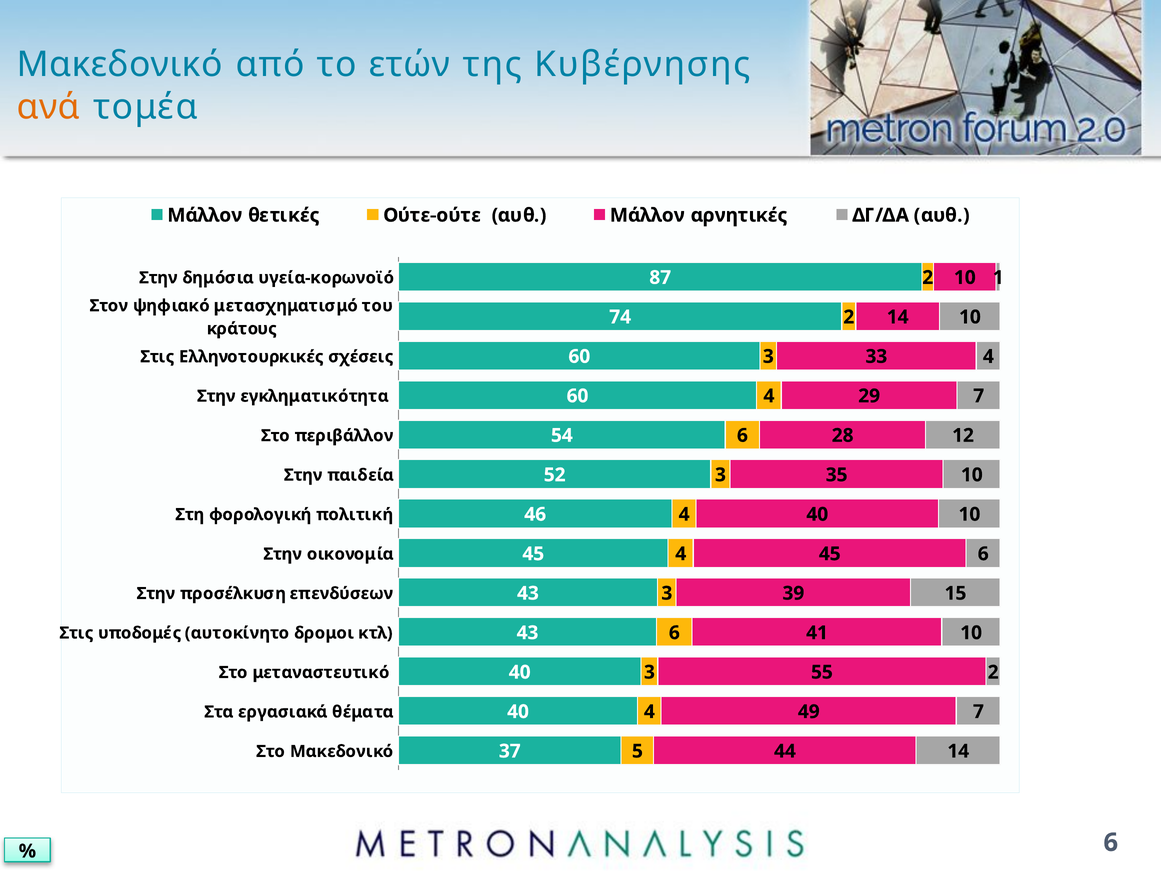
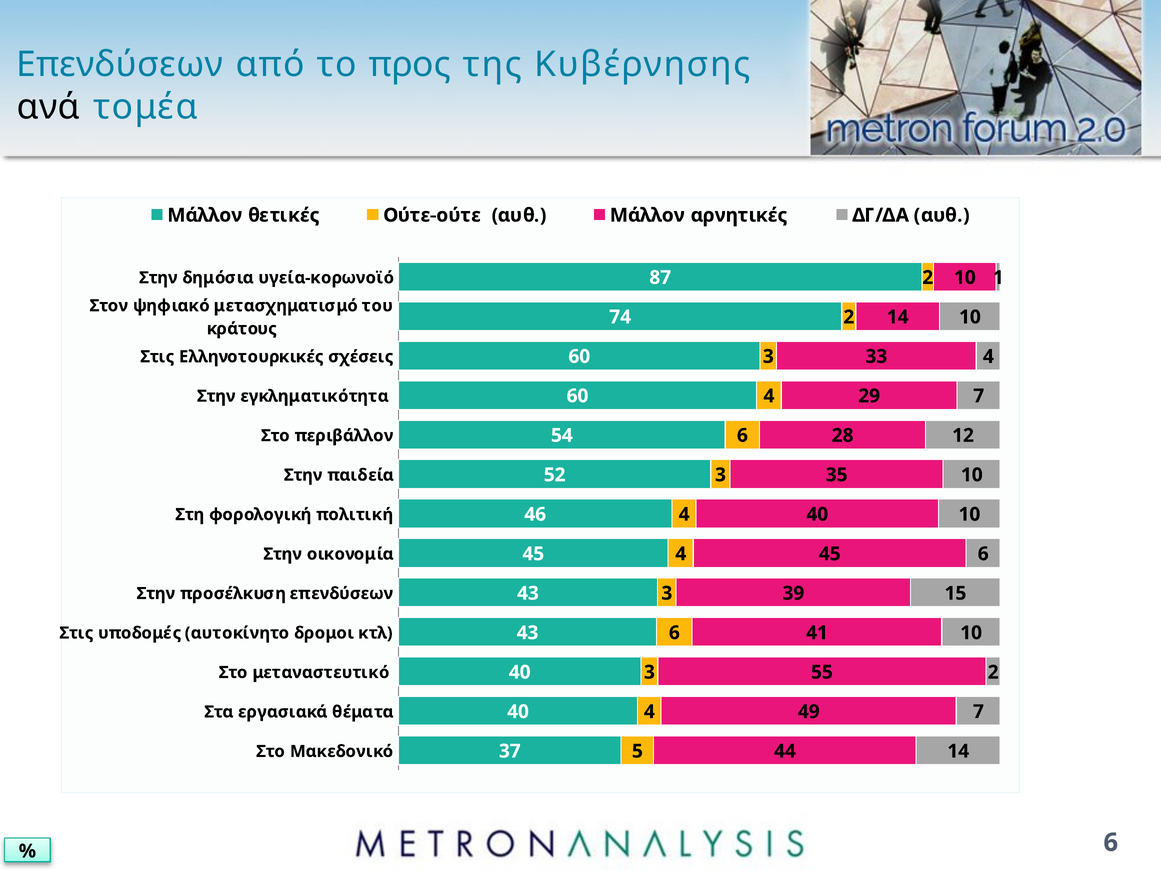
Μακεδονικό at (120, 65): Μακεδονικό -> Επενδύσεων
ετών: ετών -> προς
ανά colour: orange -> black
